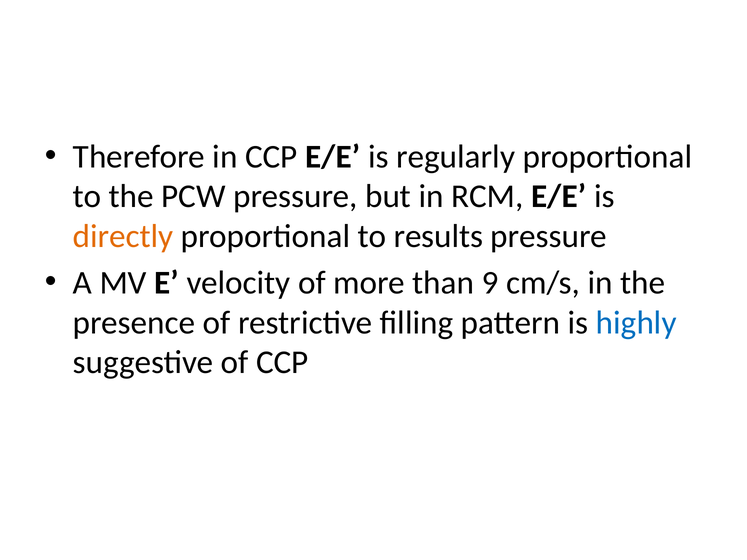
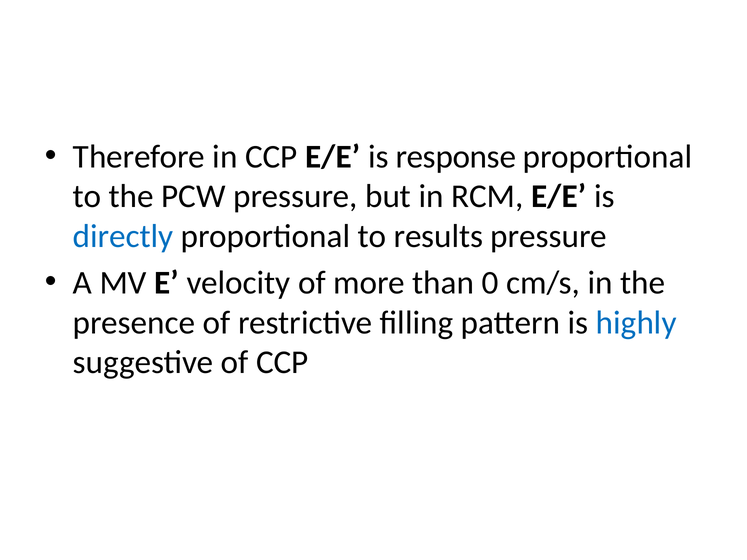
regularly: regularly -> response
directly colour: orange -> blue
9: 9 -> 0
